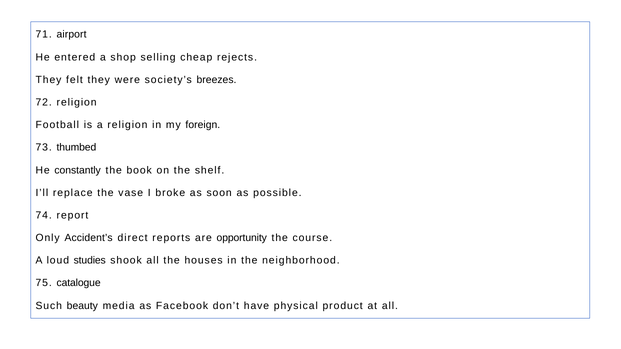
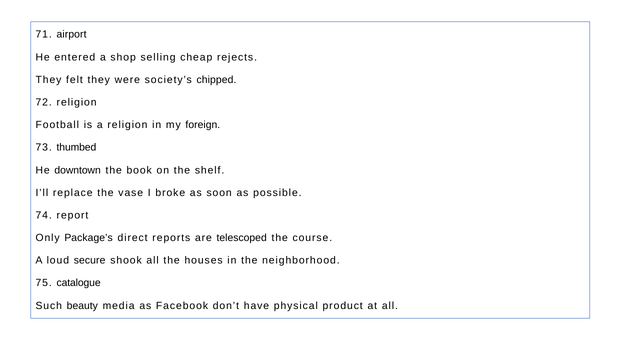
breezes: breezes -> chipped
constantly: constantly -> downtown
Accident’s: Accident’s -> Package’s
opportunity: opportunity -> telescoped
studies: studies -> secure
